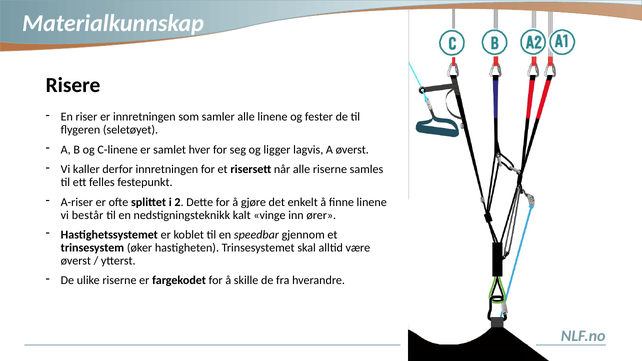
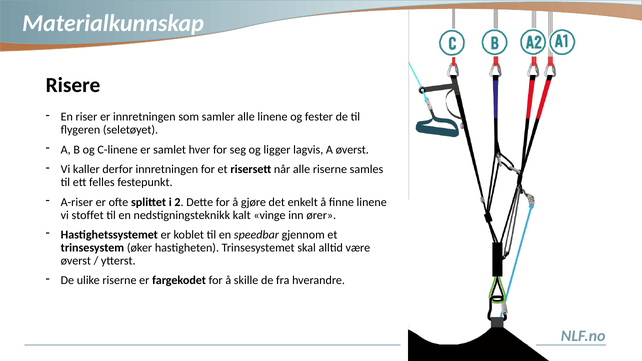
består: består -> stoffet
